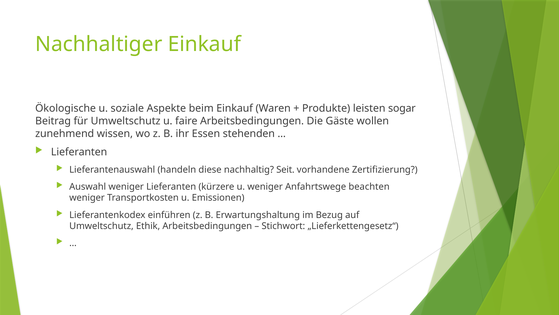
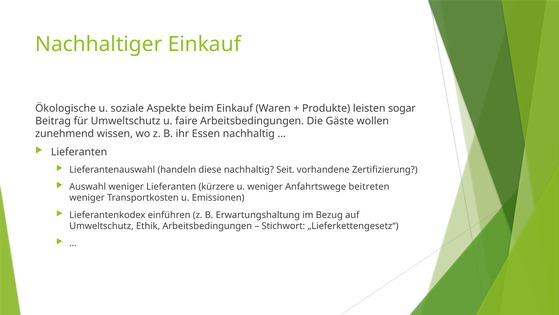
Essen stehenden: stehenden -> nachhaltig
beachten: beachten -> beitreten
